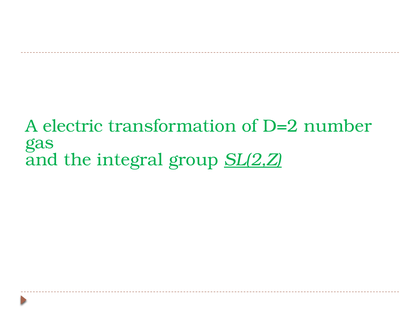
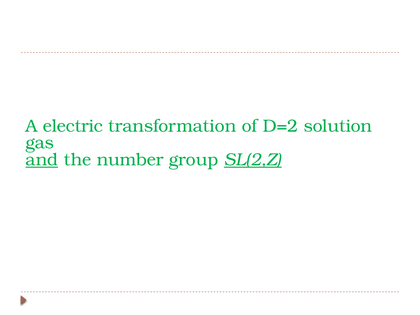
number: number -> solution
and underline: none -> present
integral: integral -> number
